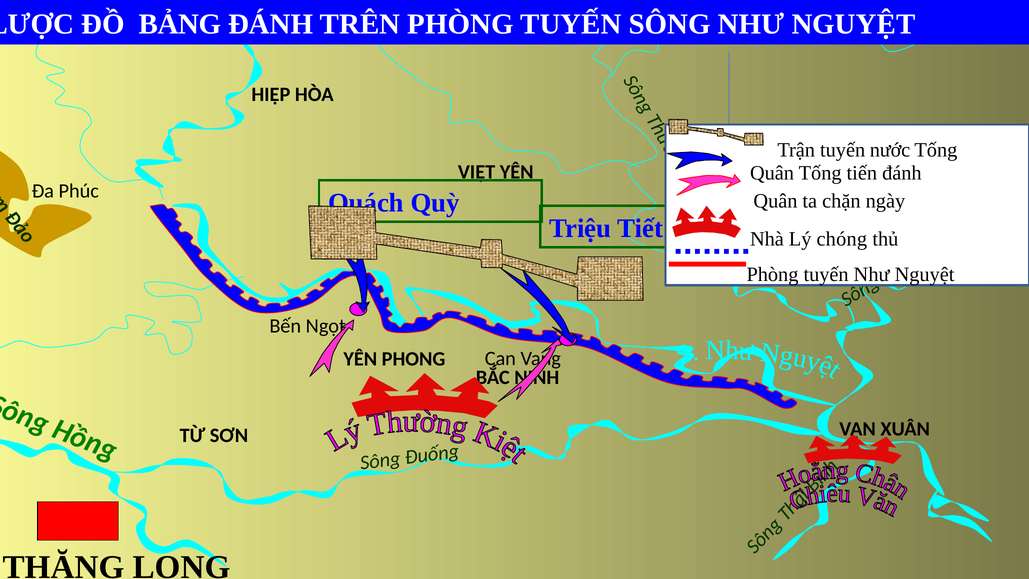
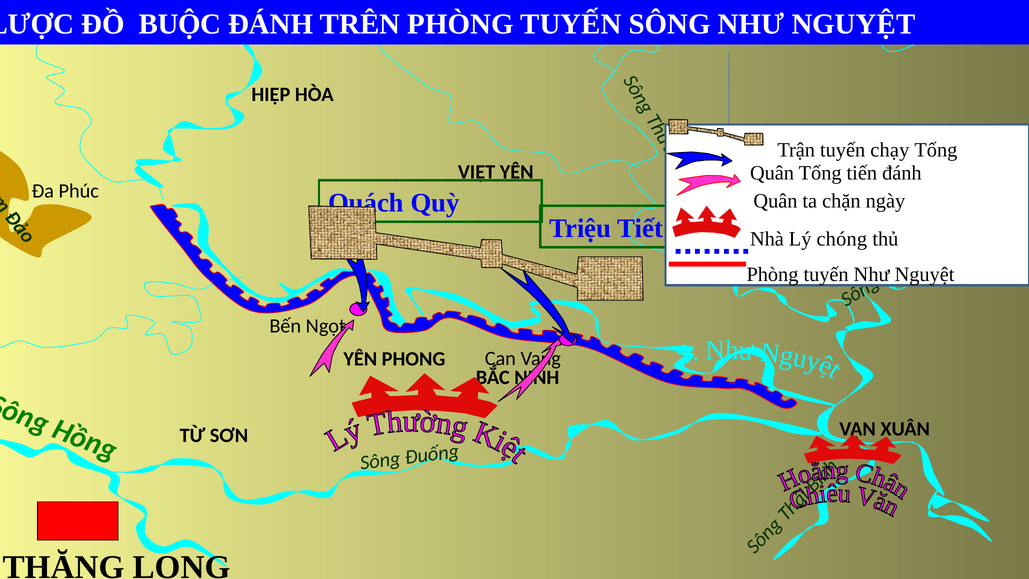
BẢNG: BẢNG -> BUỘC
nước: nước -> chạy
